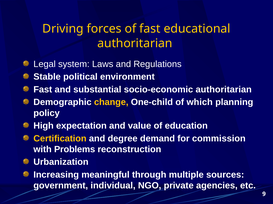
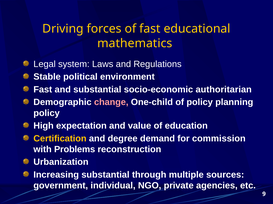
authoritarian at (135, 43): authoritarian -> mathematics
change colour: yellow -> pink
of which: which -> policy
Increasing meaningful: meaningful -> substantial
